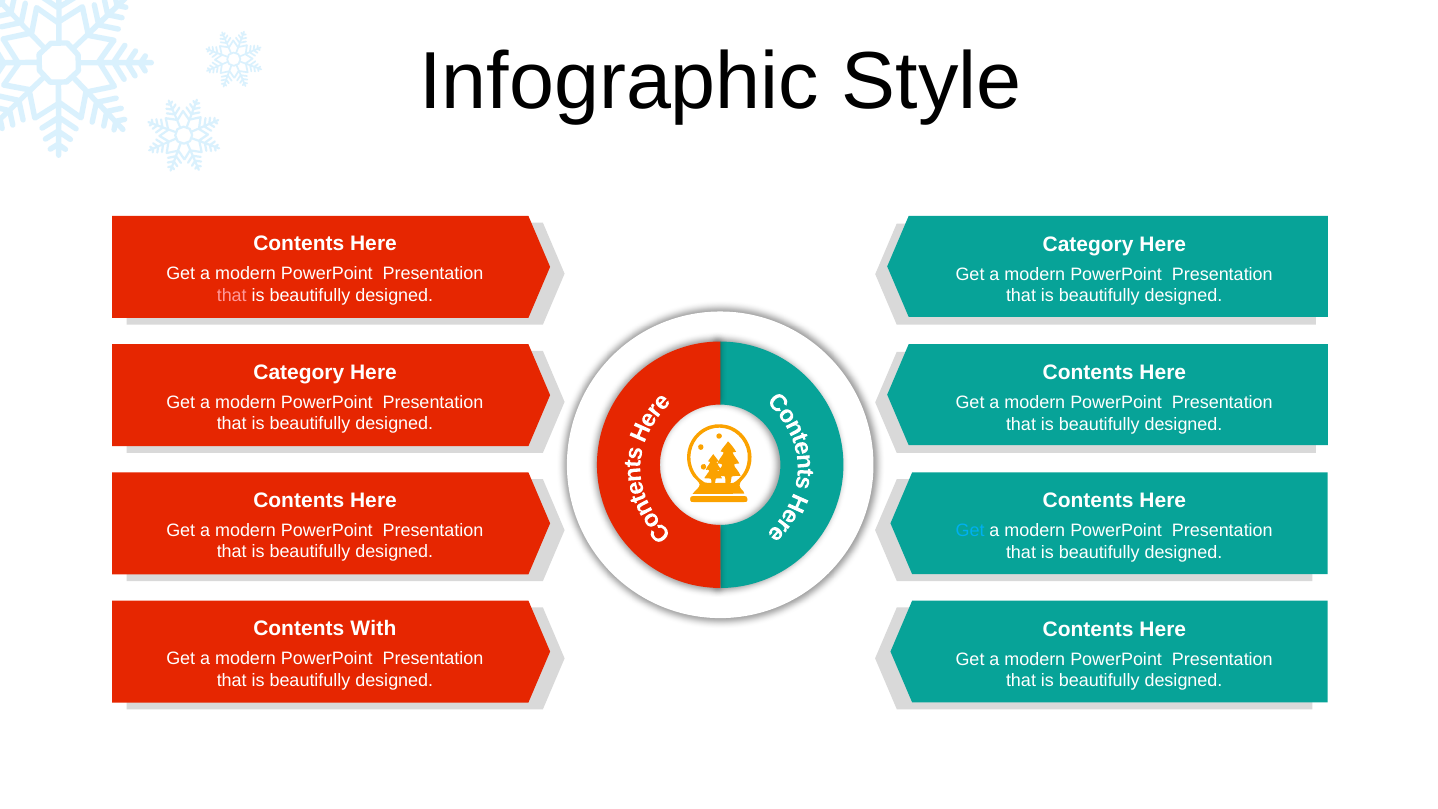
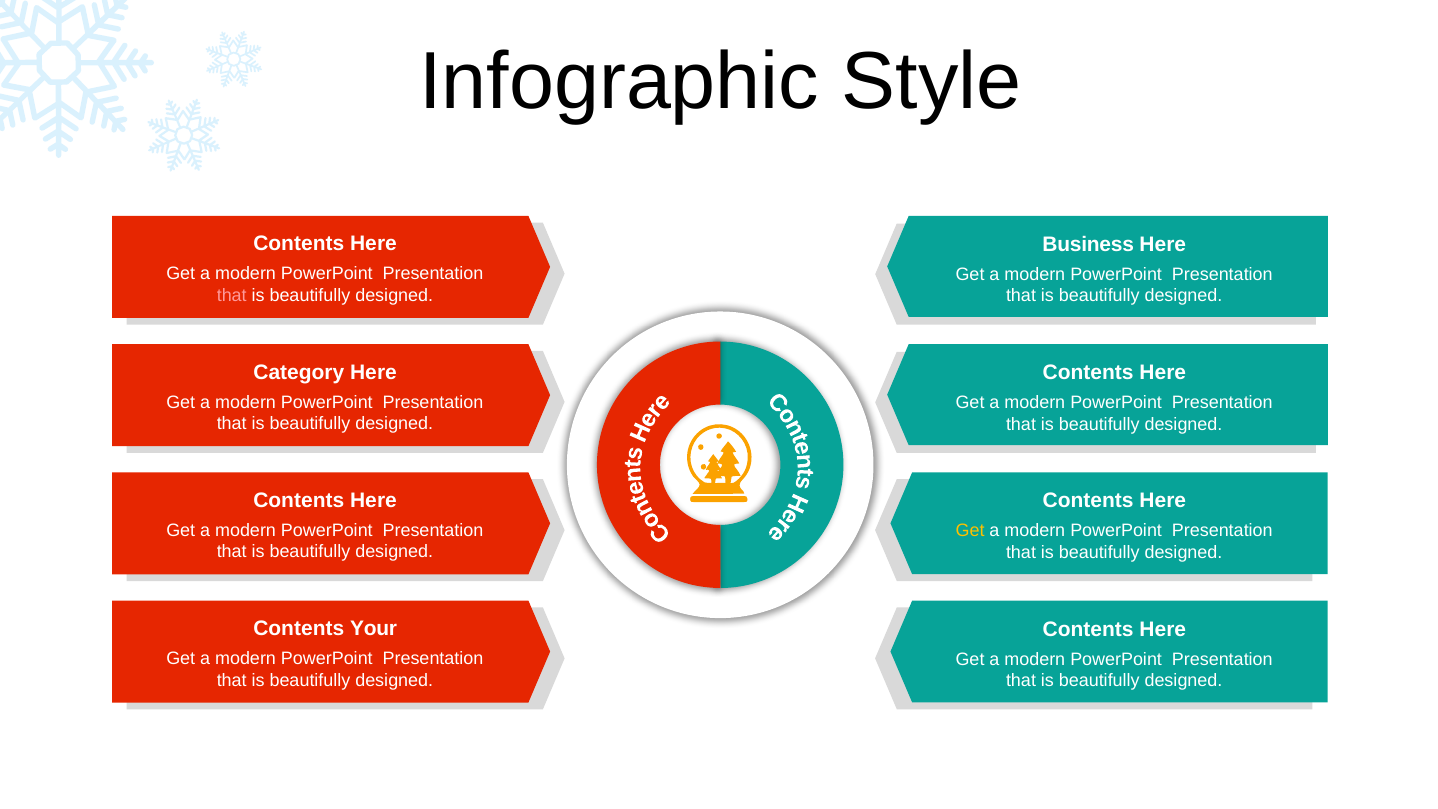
Category at (1088, 244): Category -> Business
Get at (970, 531) colour: light blue -> yellow
With: With -> Your
